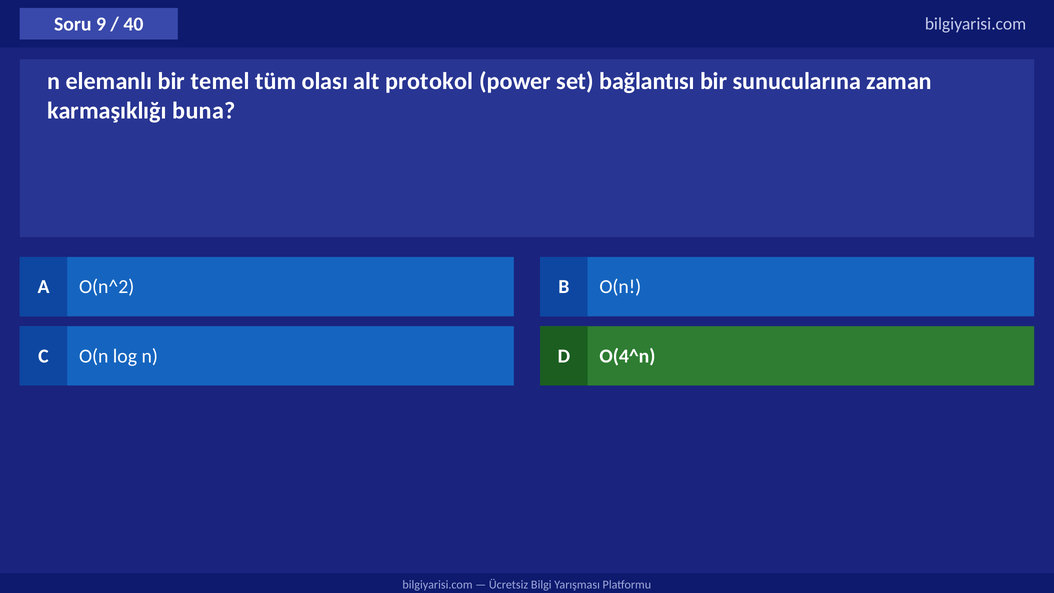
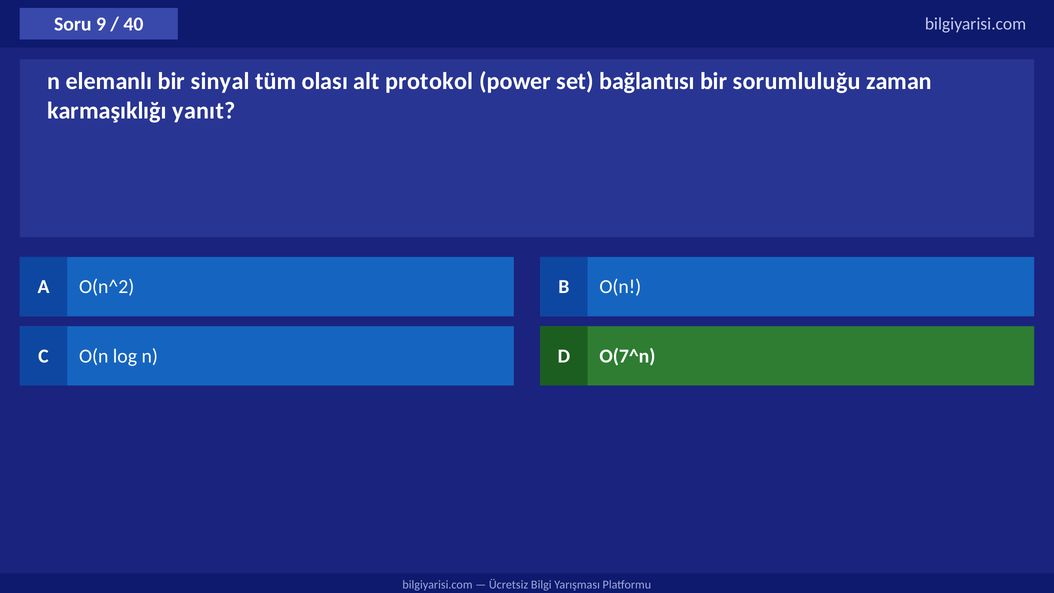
temel: temel -> sinyal
sunucularına: sunucularına -> sorumluluğu
buna: buna -> yanıt
O(4^n: O(4^n -> O(7^n
